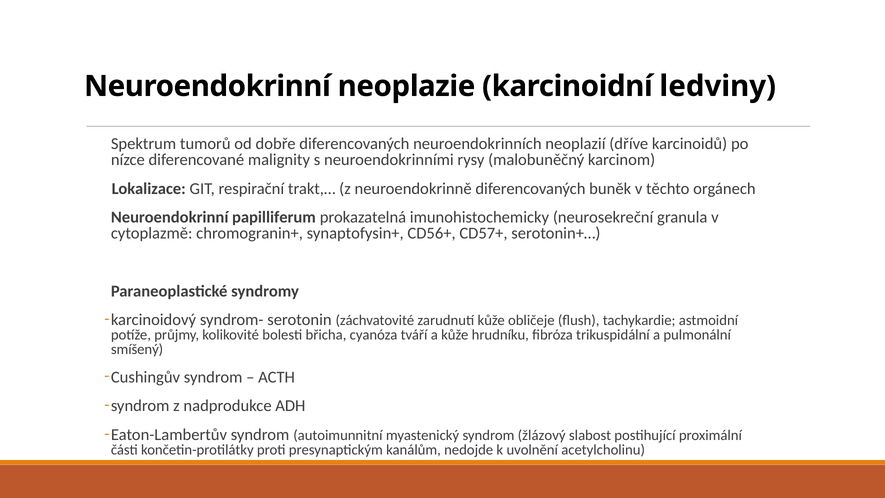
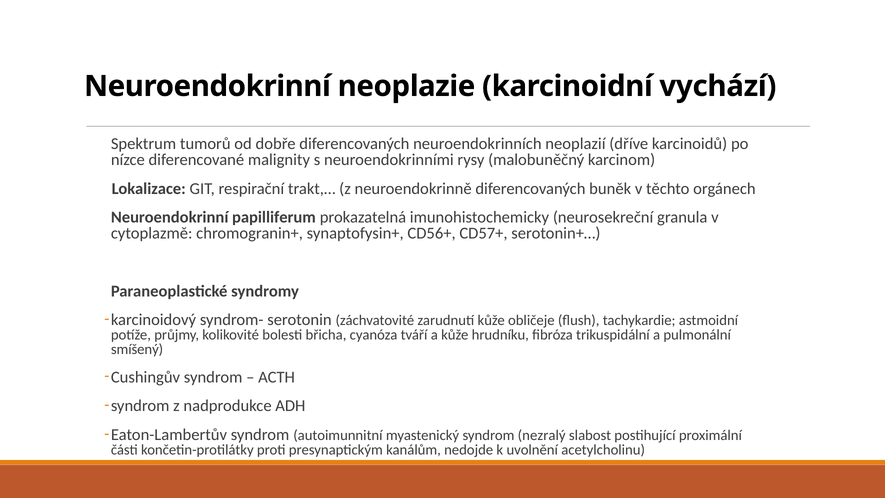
ledviny: ledviny -> vychází
žlázový: žlázový -> nezralý
